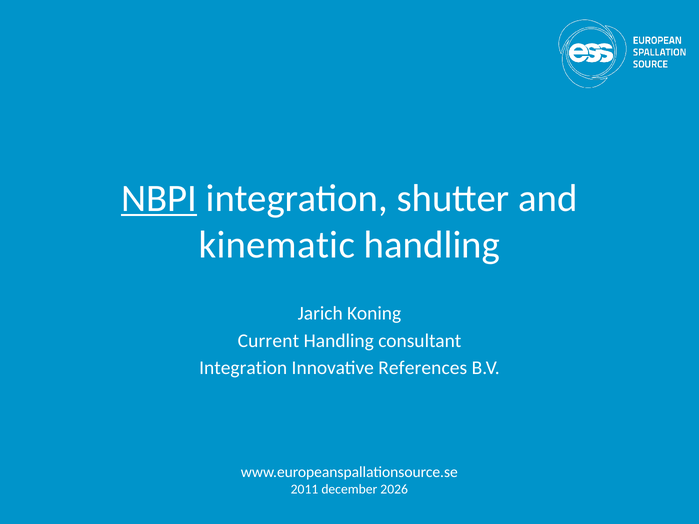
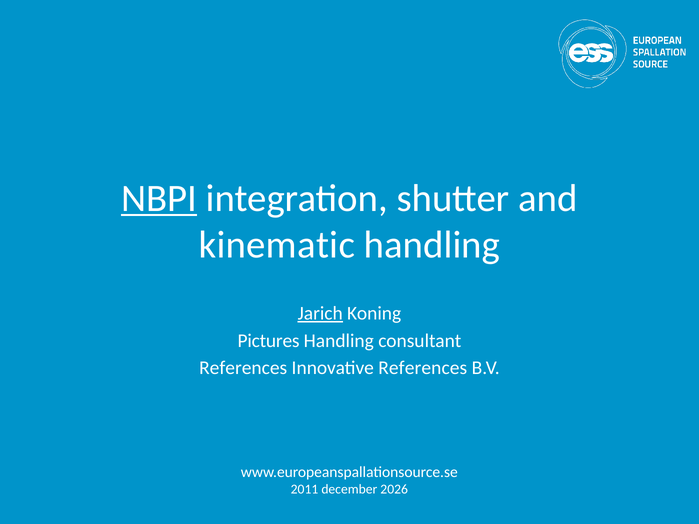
Jarich underline: none -> present
Current: Current -> Pictures
Integration at (243, 368): Integration -> References
